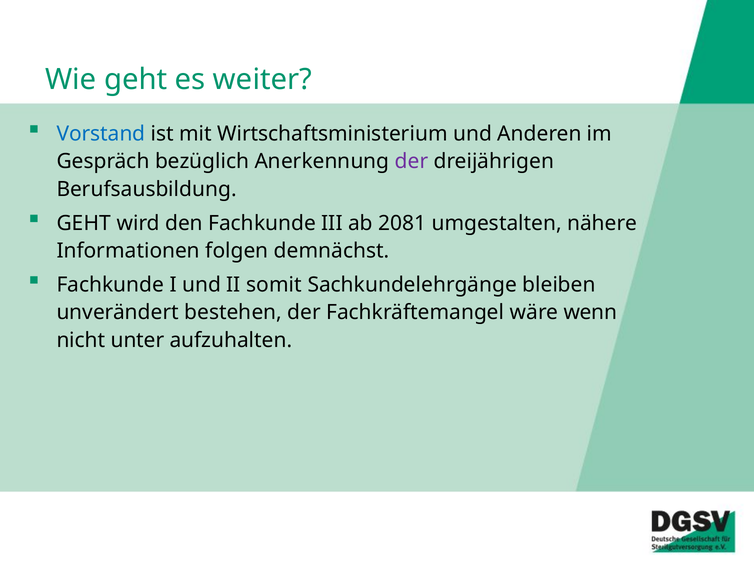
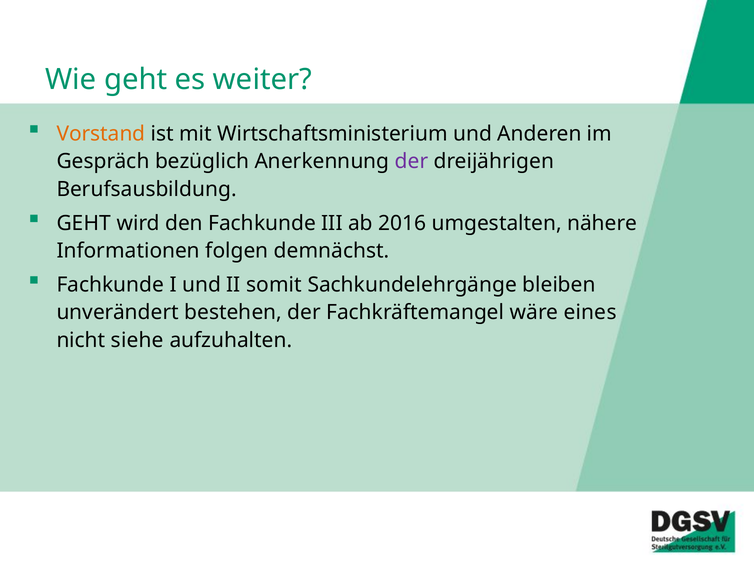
Vorstand colour: blue -> orange
2081: 2081 -> 2016
wenn: wenn -> eines
unter: unter -> siehe
